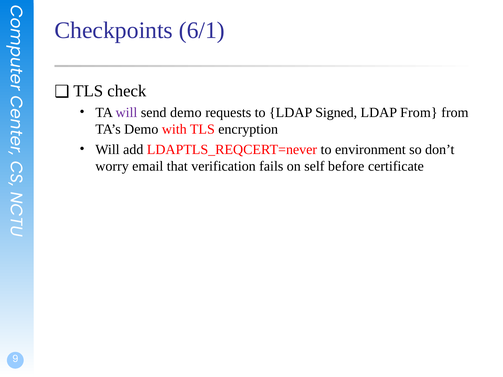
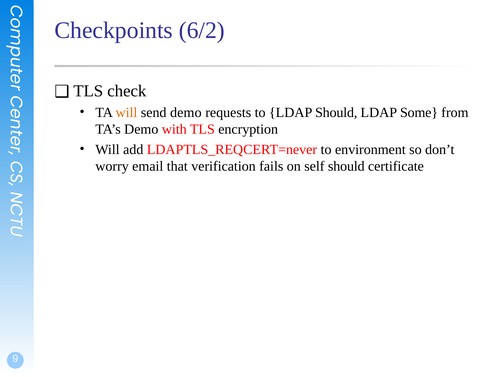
6/1: 6/1 -> 6/2
will at (126, 113) colour: purple -> orange
LDAP Signed: Signed -> Should
LDAP From: From -> Some
self before: before -> should
